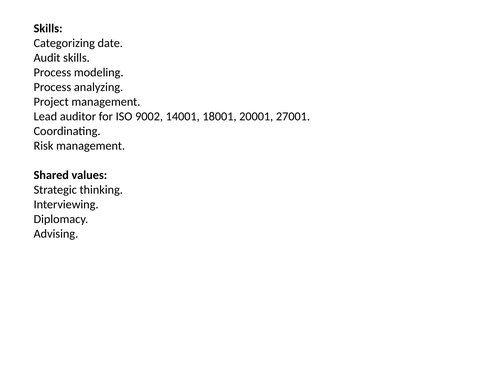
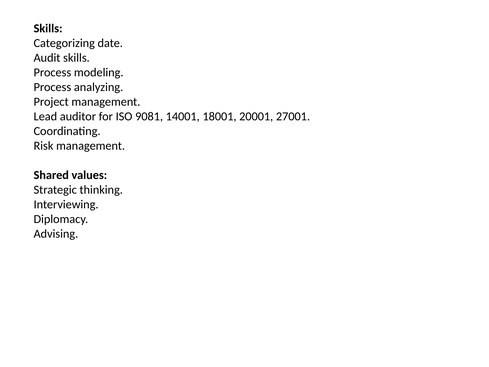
9002: 9002 -> 9081
